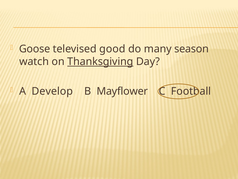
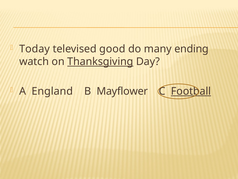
Goose: Goose -> Today
season: season -> ending
Develop: Develop -> England
Football underline: none -> present
